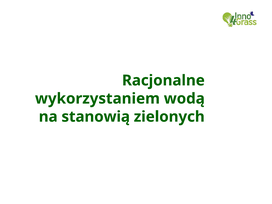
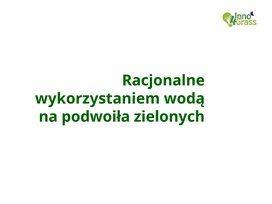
stanowią: stanowią -> podwoiła
